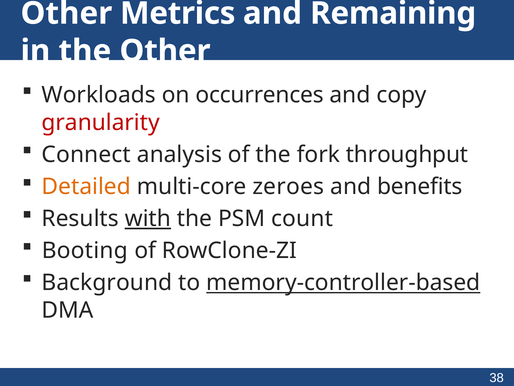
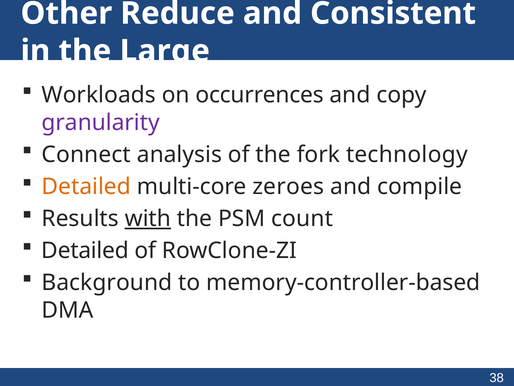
Metrics: Metrics -> Reduce
Remaining: Remaining -> Consistent
the Other: Other -> Large
granularity colour: red -> purple
throughput: throughput -> technology
benefits: benefits -> compile
Booting at (85, 250): Booting -> Detailed
memory-controller-based underline: present -> none
